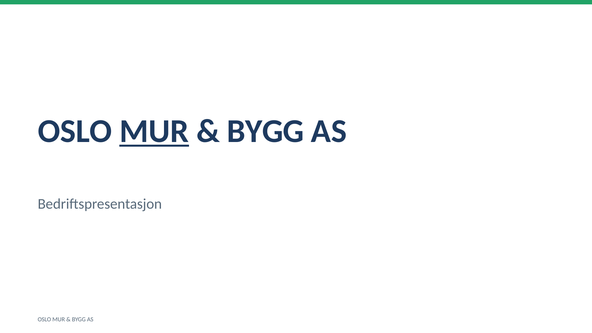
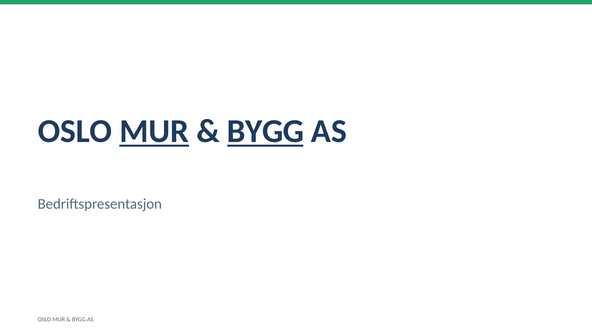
BYGG at (266, 131) underline: none -> present
